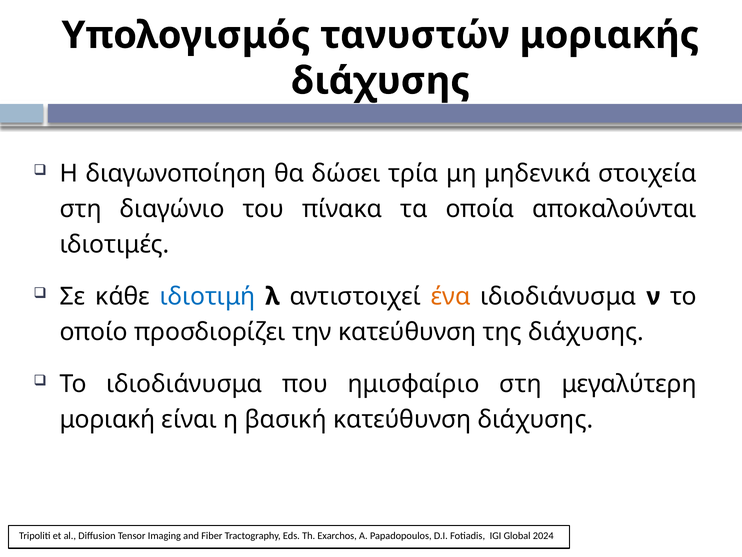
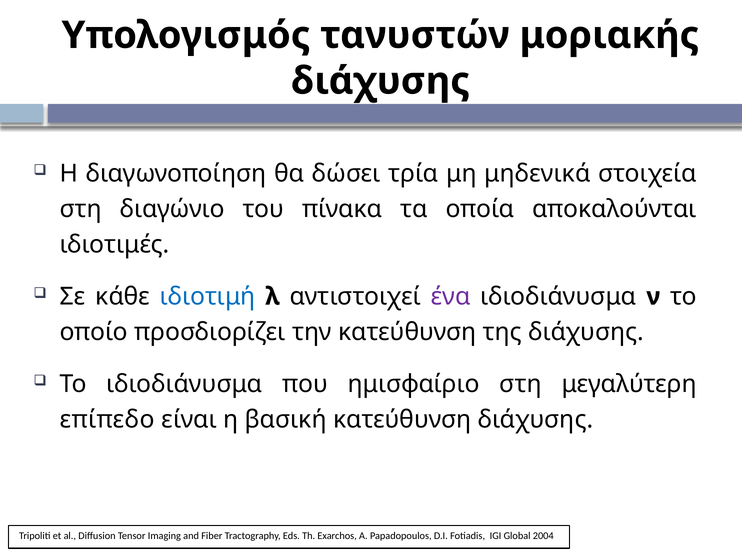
ένα colour: orange -> purple
μοριακή: μοριακή -> επίπεδο
2024: 2024 -> 2004
